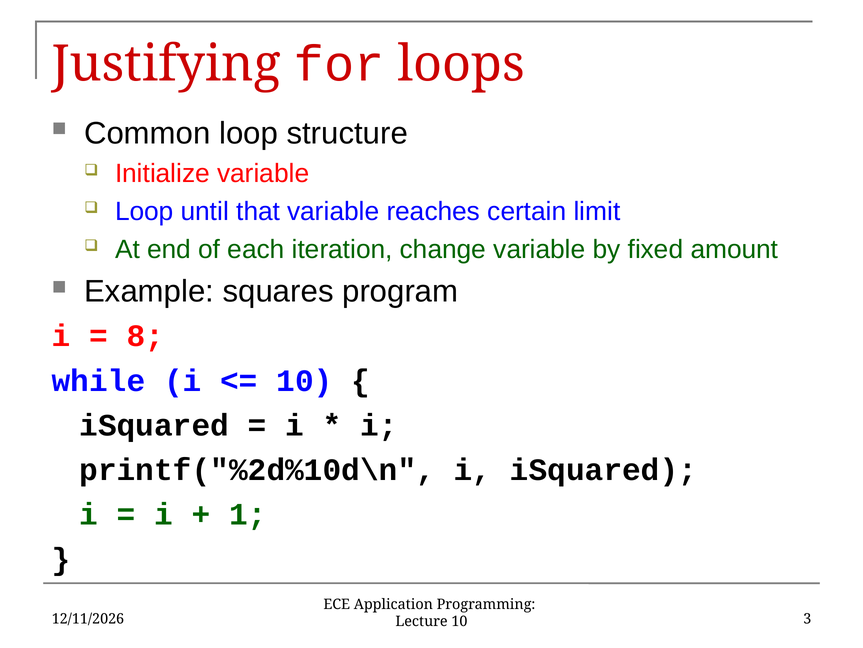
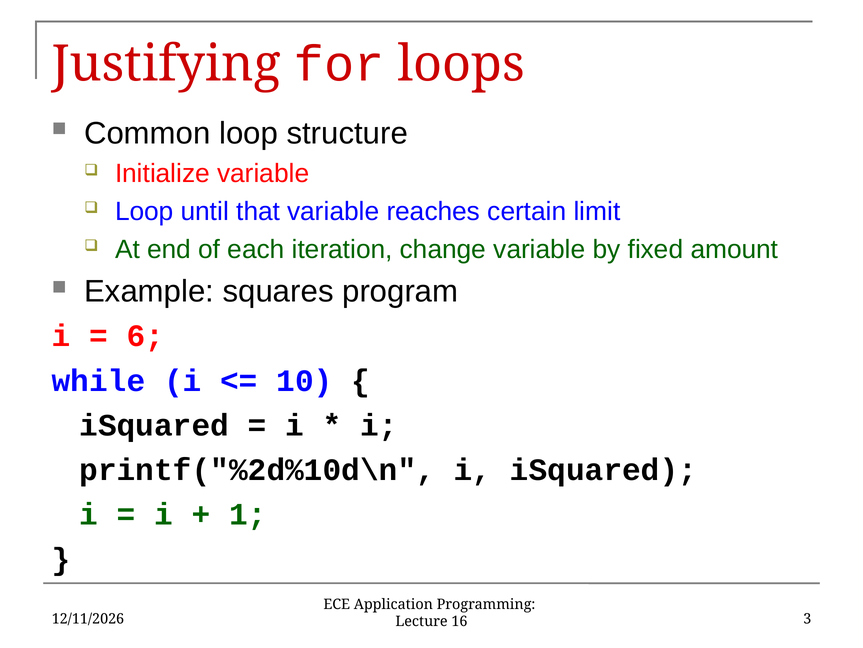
8: 8 -> 6
Lecture 10: 10 -> 16
